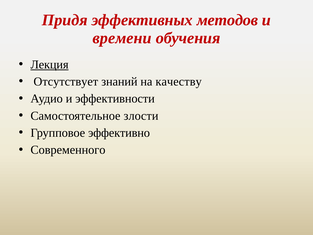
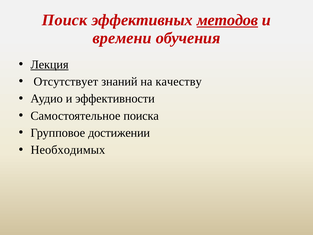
Придя: Придя -> Поиск
методов underline: none -> present
злости: злости -> поиска
эффективно: эффективно -> достижении
Современного: Современного -> Необходимых
